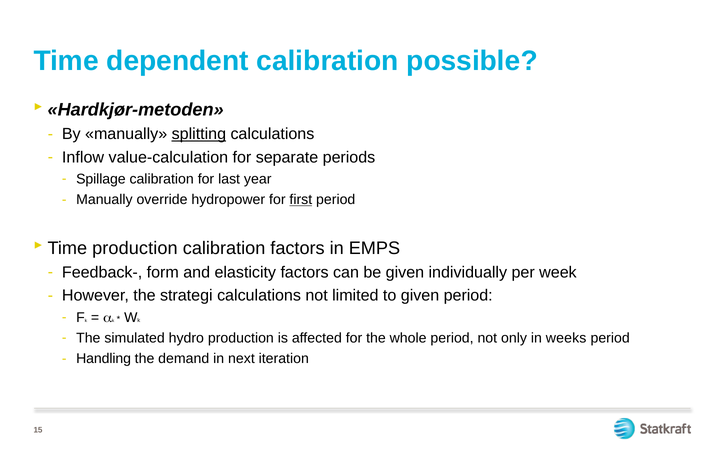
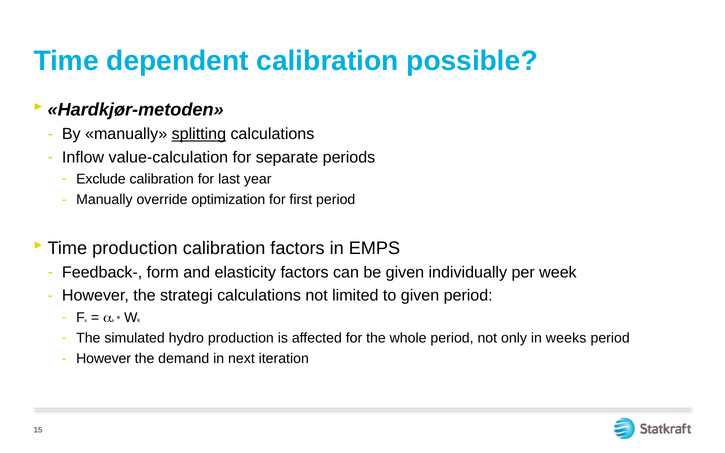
Spillage: Spillage -> Exclude
hydropower: hydropower -> optimization
first underline: present -> none
Handling at (104, 359): Handling -> However
